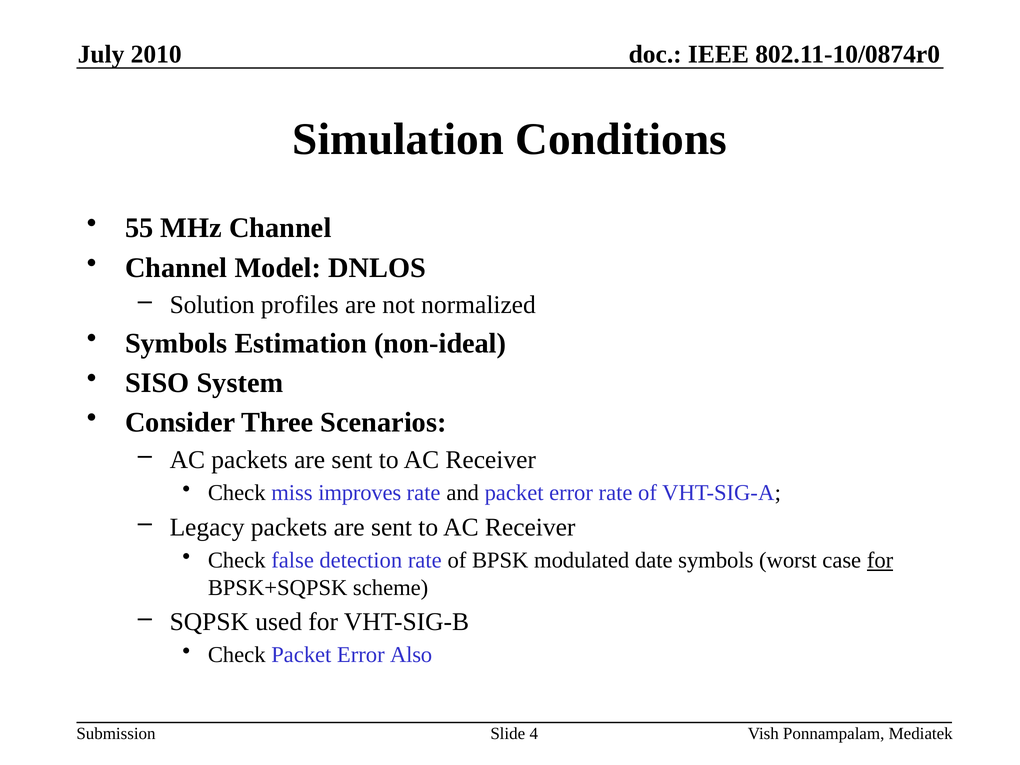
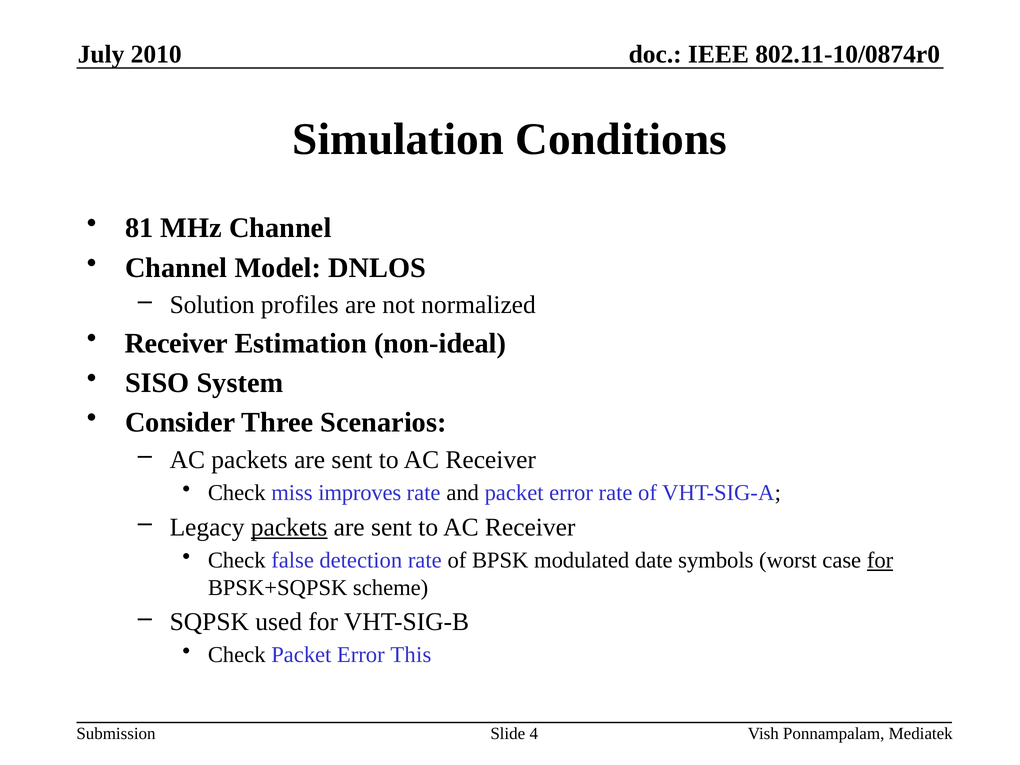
55: 55 -> 81
Symbols at (176, 343): Symbols -> Receiver
packets at (289, 527) underline: none -> present
Also: Also -> This
